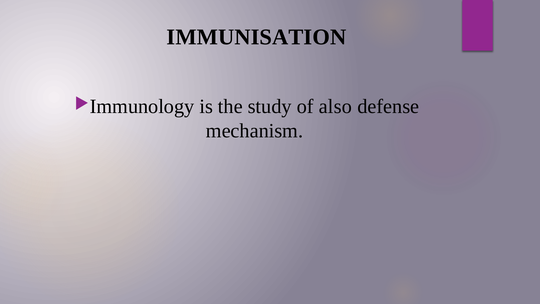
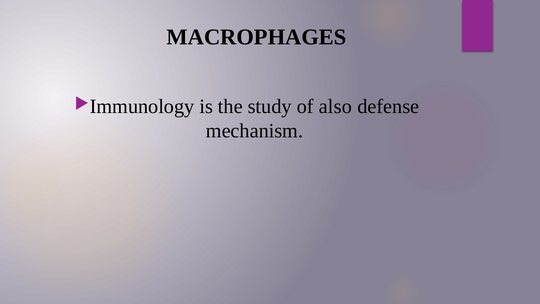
IMMUNISATION: IMMUNISATION -> MACROPHAGES
